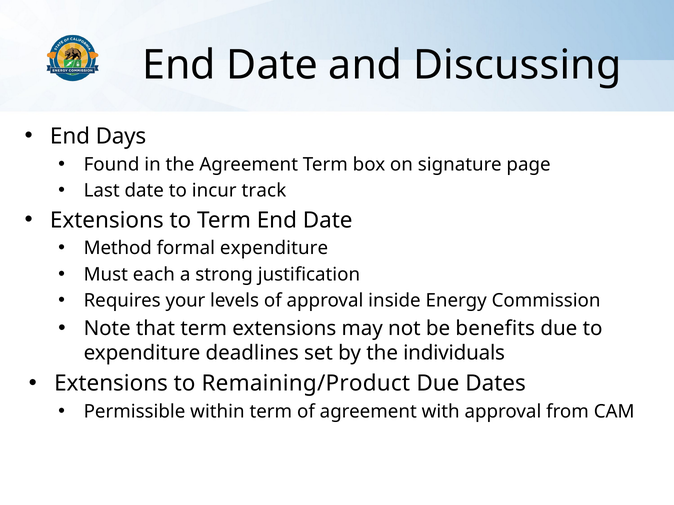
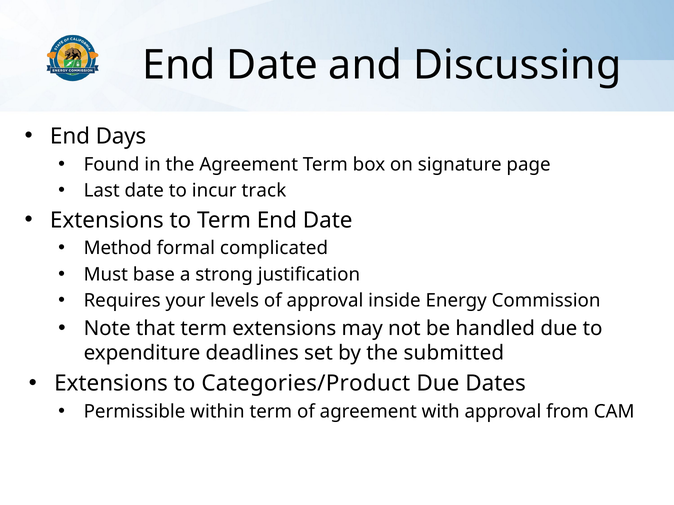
formal expenditure: expenditure -> complicated
each: each -> base
benefits: benefits -> handled
individuals: individuals -> submitted
Remaining/Product: Remaining/Product -> Categories/Product
